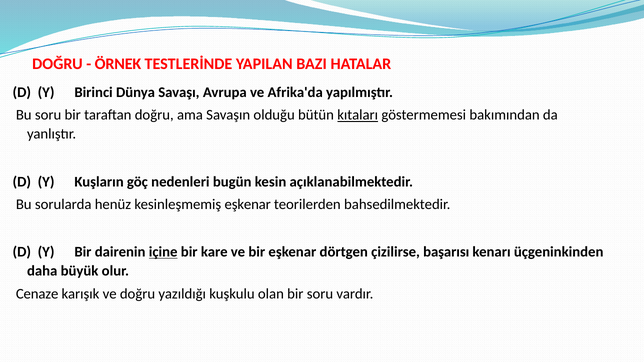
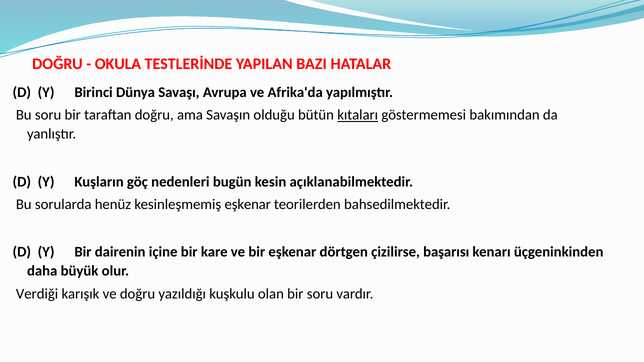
ÖRNEK: ÖRNEK -> OKULA
içine underline: present -> none
Cenaze: Cenaze -> Verdiği
